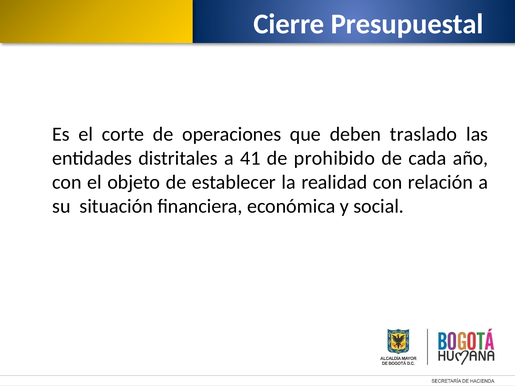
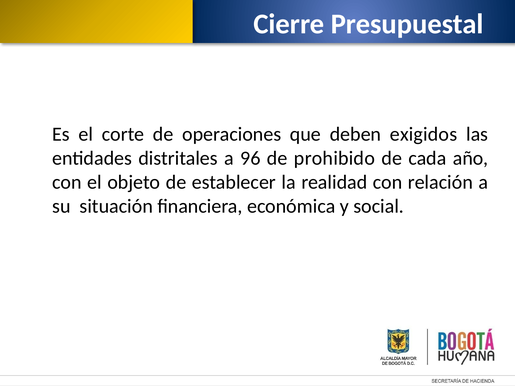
traslado: traslado -> exigidos
41: 41 -> 96
